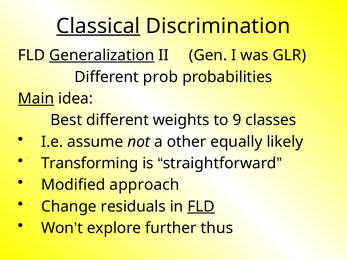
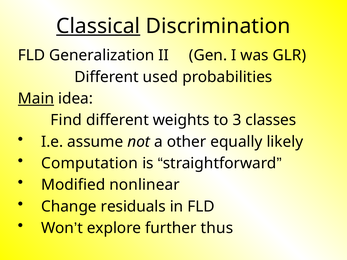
Generalization underline: present -> none
prob: prob -> used
Best: Best -> Find
9: 9 -> 3
Transforming: Transforming -> Computation
approach: approach -> nonlinear
FLD at (201, 207) underline: present -> none
